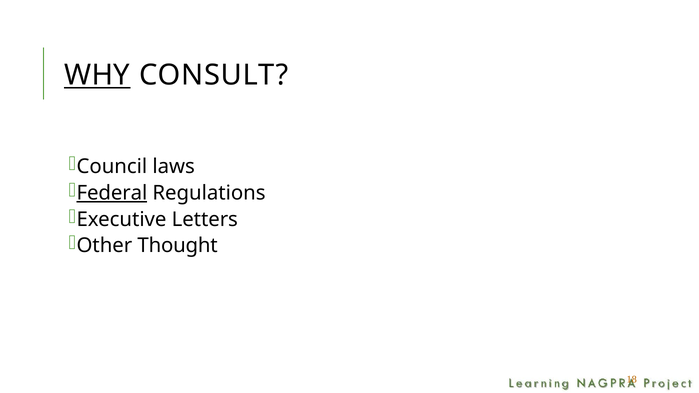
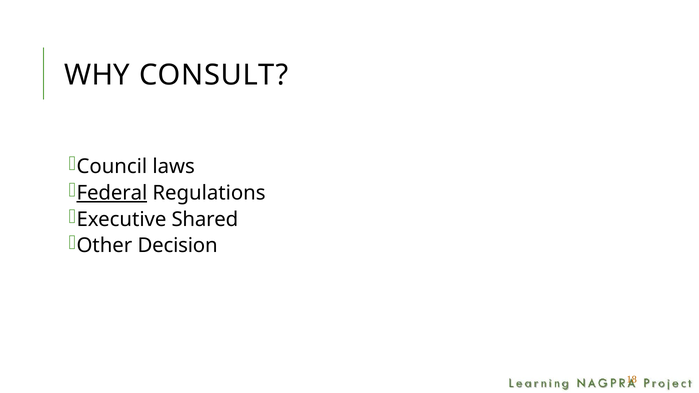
WHY underline: present -> none
Letters: Letters -> Shared
Thought: Thought -> Decision
